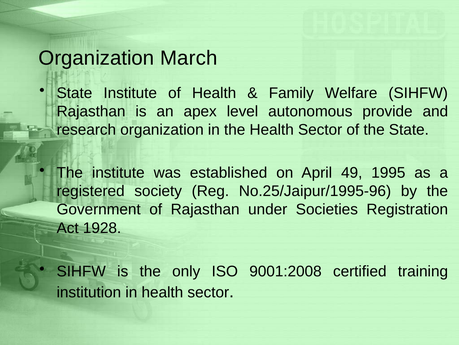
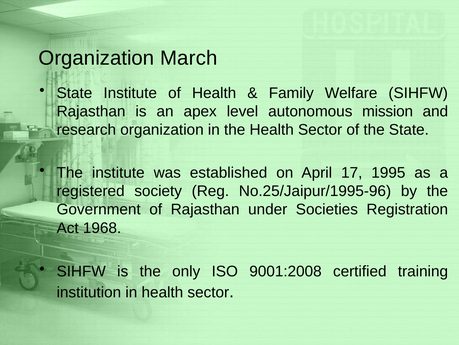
provide: provide -> mission
49: 49 -> 17
1928: 1928 -> 1968
